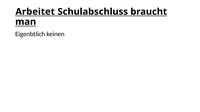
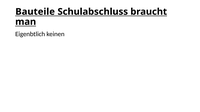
Arbeitet: Arbeitet -> Bauteile
